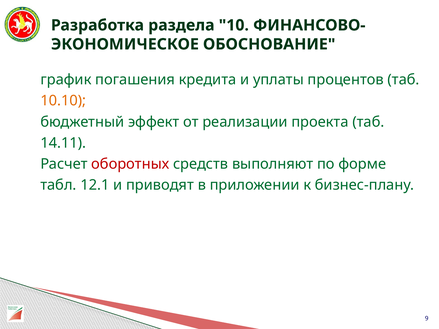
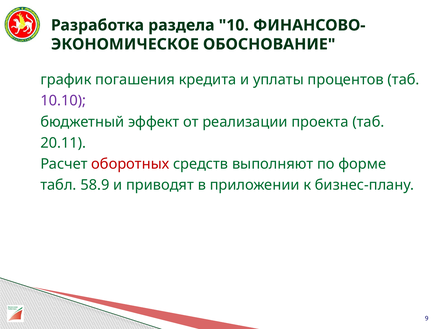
10.10 colour: orange -> purple
14.11: 14.11 -> 20.11
12.1: 12.1 -> 58.9
